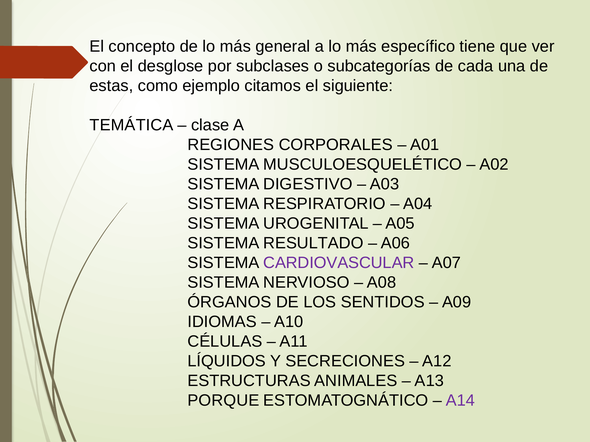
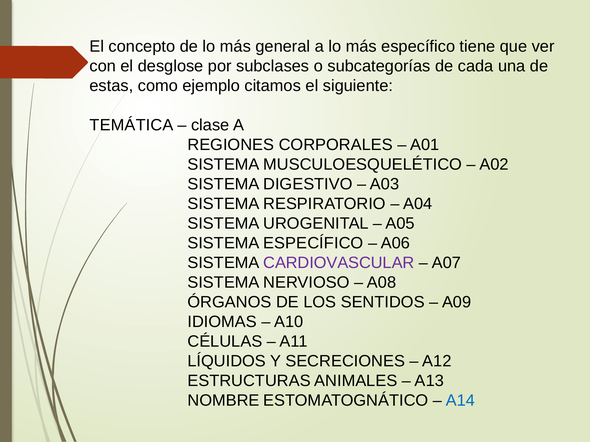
SISTEMA RESULTADO: RESULTADO -> ESPECÍFICO
PORQUE: PORQUE -> NOMBRE
A14 colour: purple -> blue
